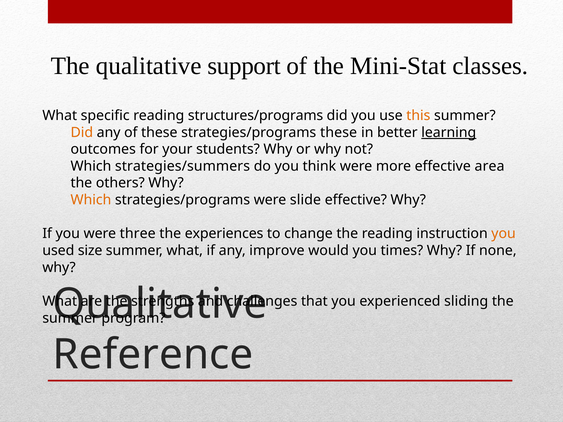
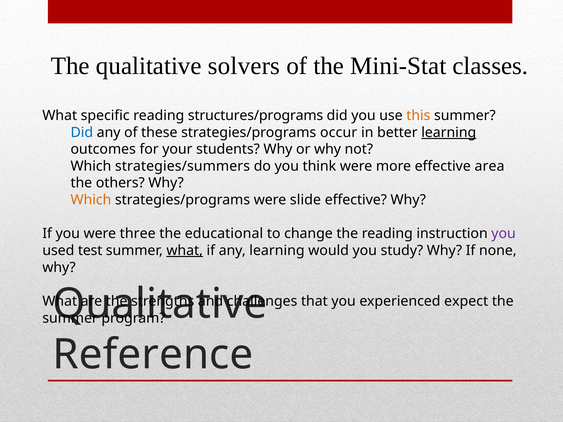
support: support -> solvers
Did at (82, 132) colour: orange -> blue
strategies/programs these: these -> occur
experiences: experiences -> educational
you at (504, 234) colour: orange -> purple
size: size -> test
what at (185, 251) underline: none -> present
any improve: improve -> learning
times: times -> study
sliding: sliding -> expect
